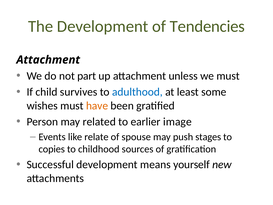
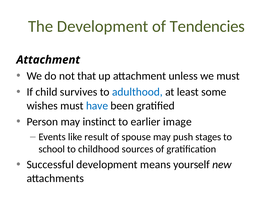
part: part -> that
have colour: orange -> blue
related: related -> instinct
relate: relate -> result
copies: copies -> school
